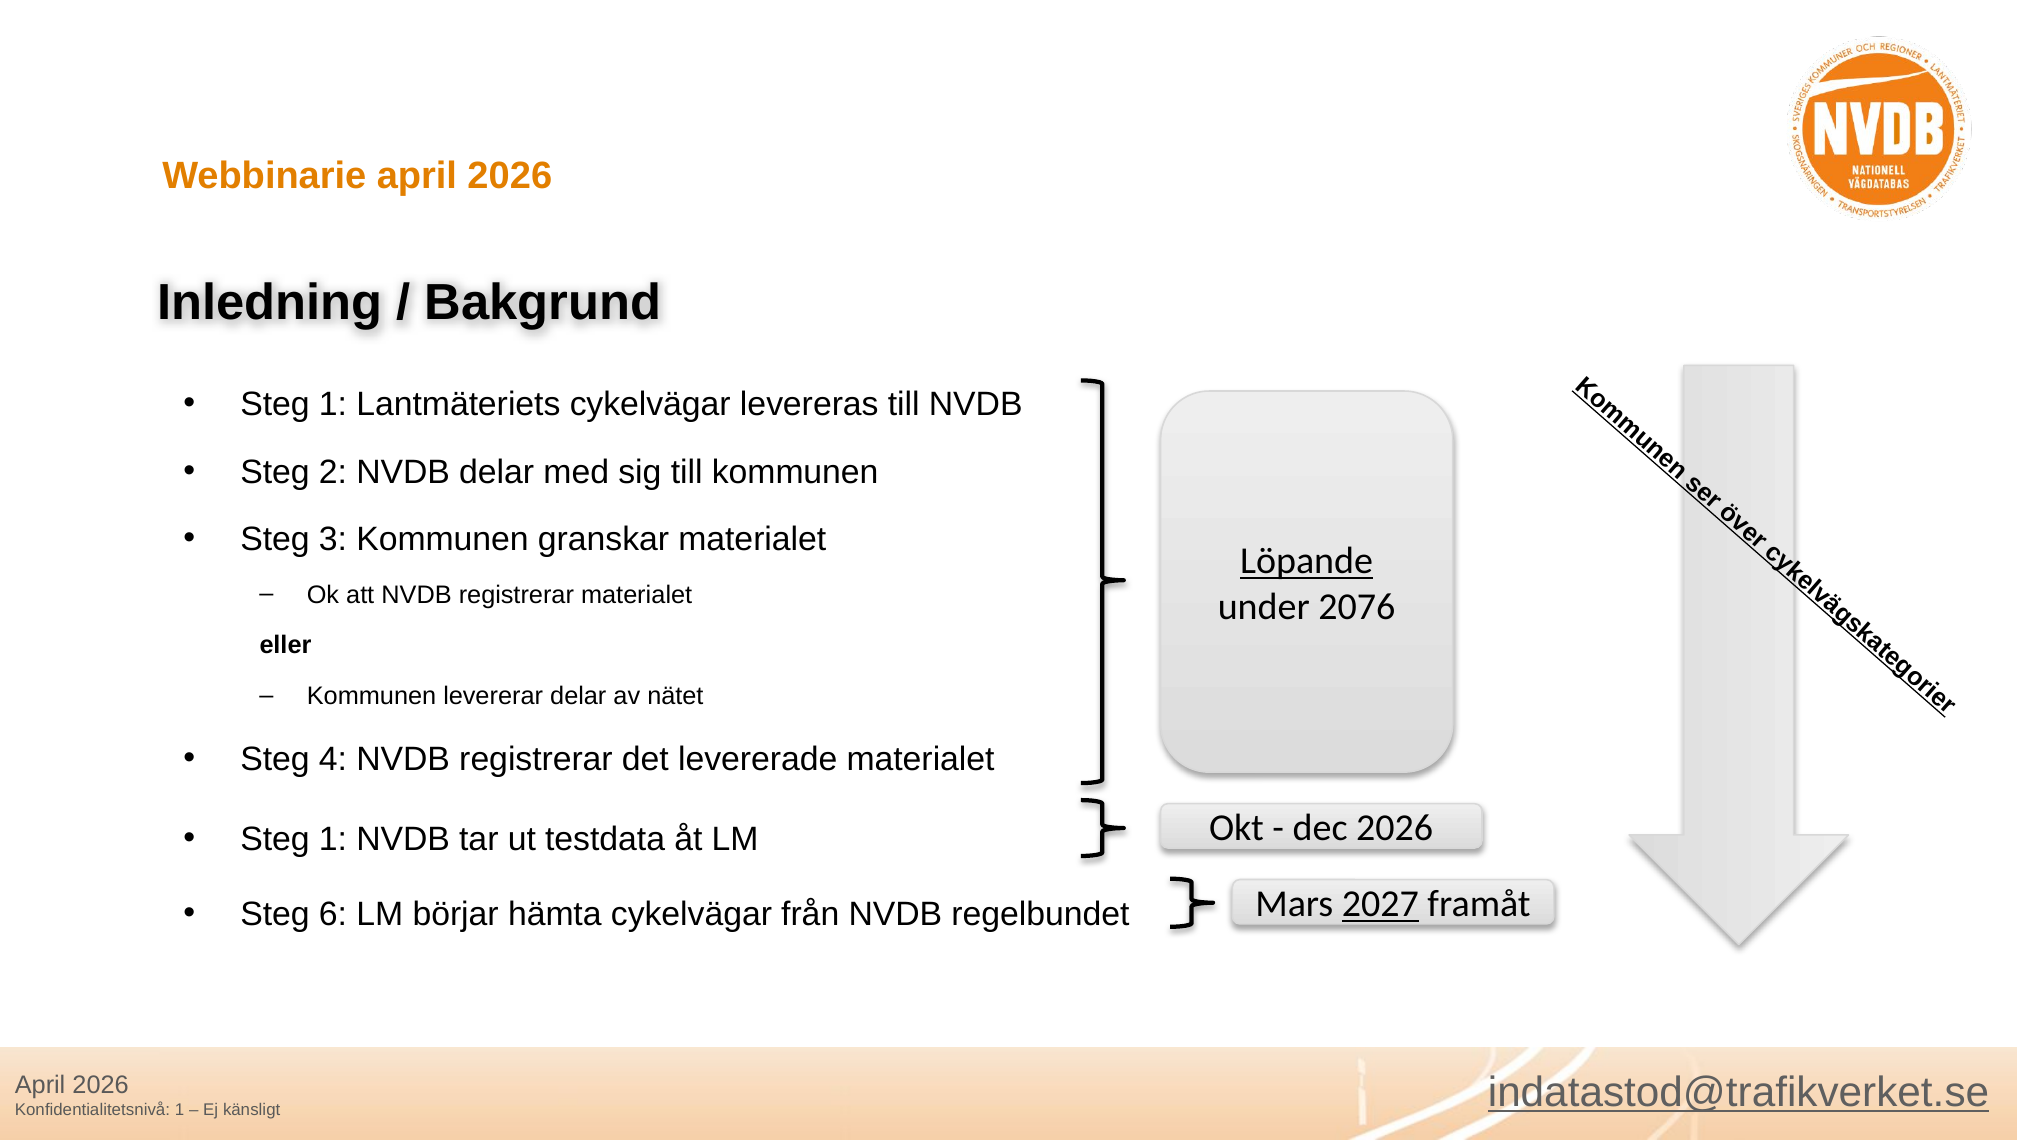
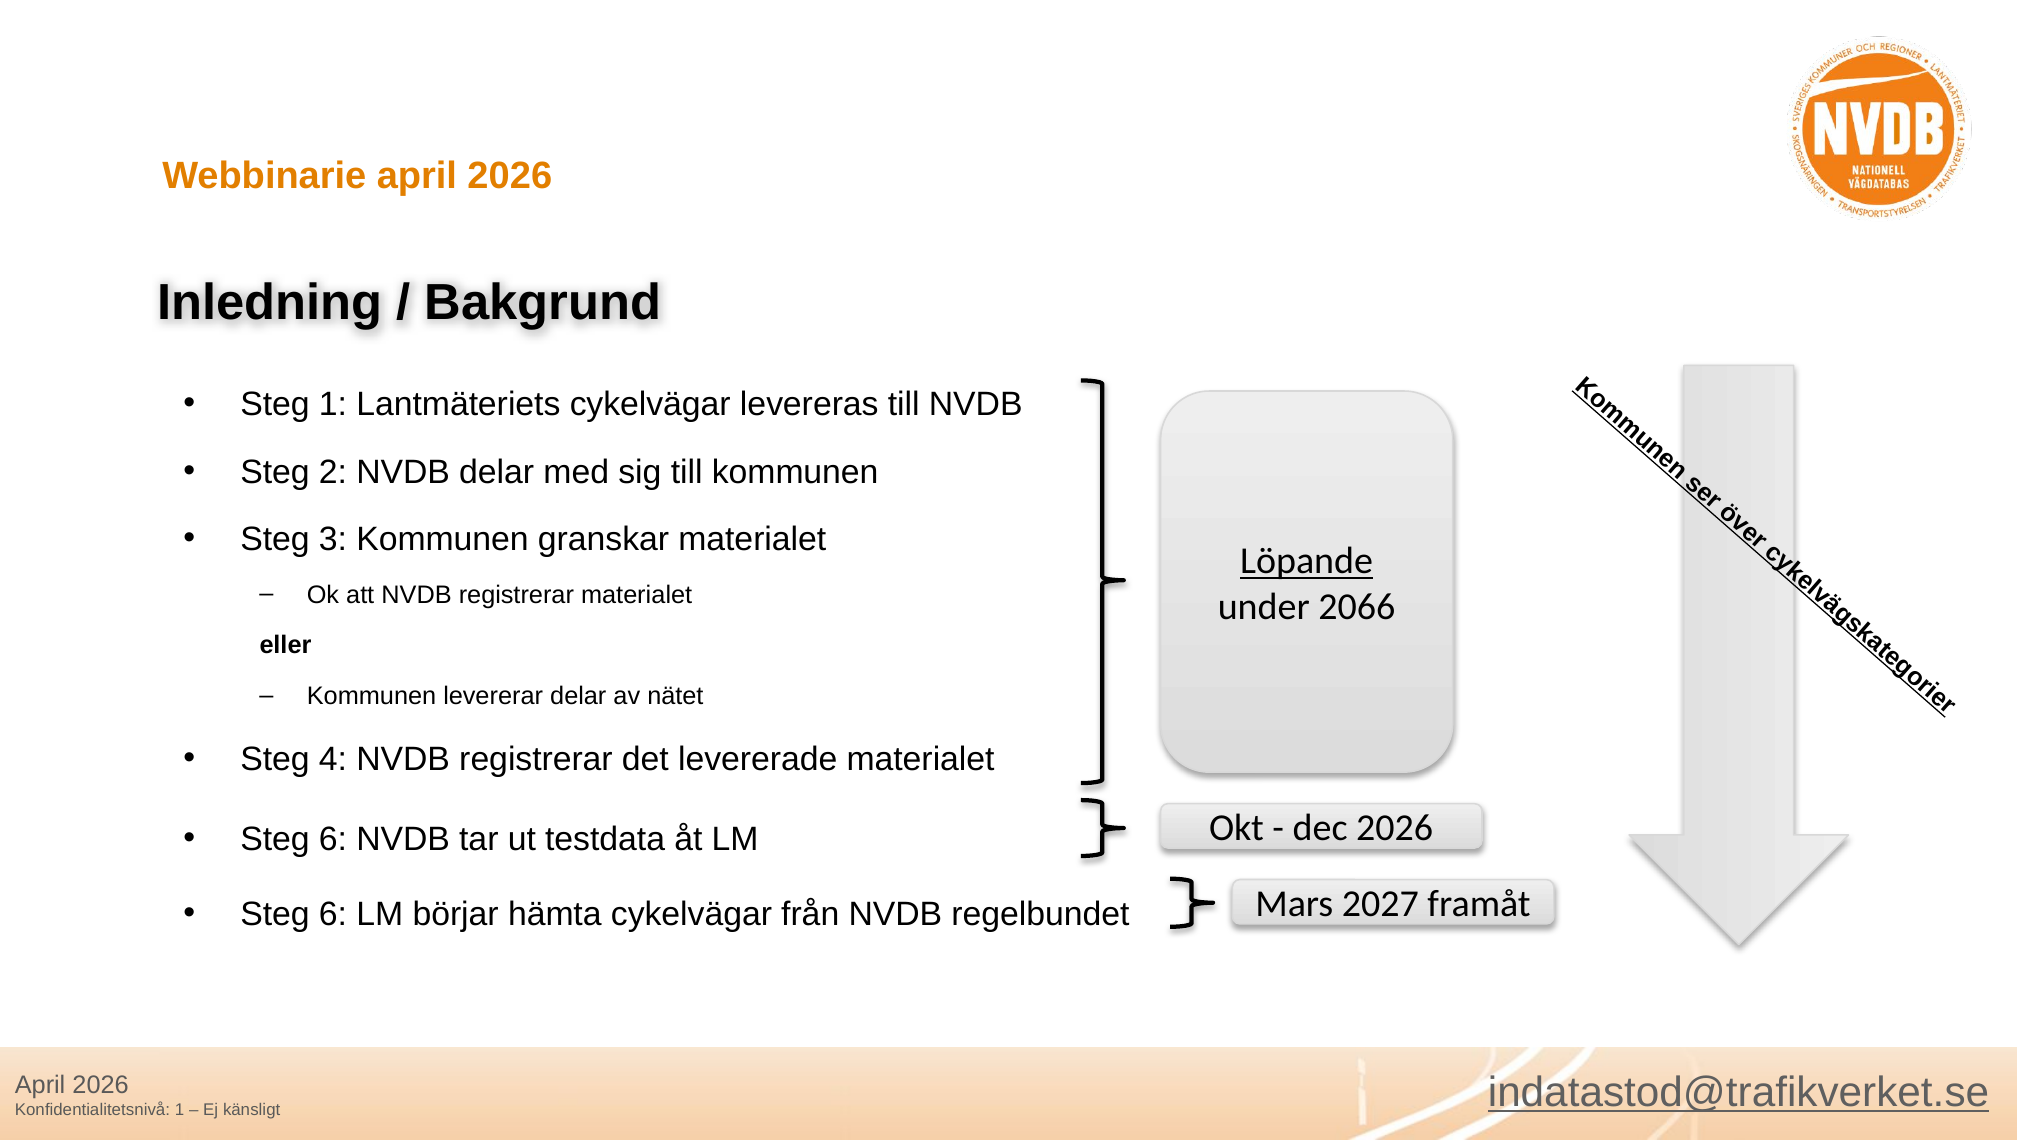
2076: 2076 -> 2066
1 at (333, 840): 1 -> 6
2027 underline: present -> none
